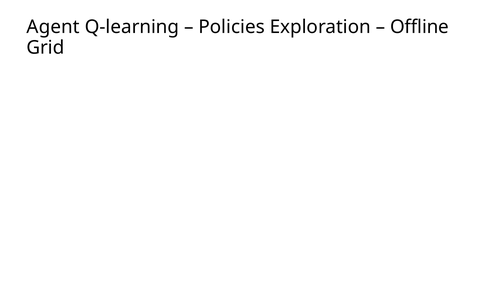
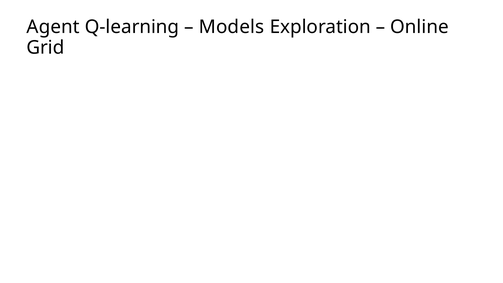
Policies: Policies -> Models
Offline: Offline -> Online
